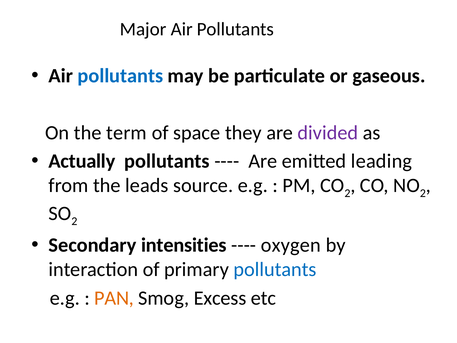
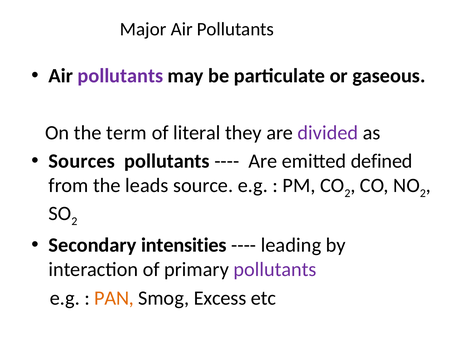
pollutants at (120, 76) colour: blue -> purple
space: space -> literal
Actually: Actually -> Sources
leading: leading -> defined
oxygen: oxygen -> leading
pollutants at (275, 269) colour: blue -> purple
